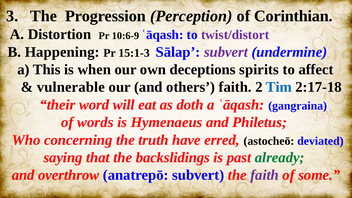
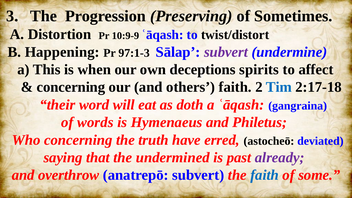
Perception: Perception -> Preserving
Corinthian: Corinthian -> Sometimes
10:6-9: 10:6-9 -> 10:9-9
twist/distort colour: purple -> black
15:1-3: 15:1-3 -> 97:1-3
vulnerable at (71, 87): vulnerable -> concerning
backslidings: backslidings -> undermined
already colour: green -> purple
faith at (265, 175) colour: purple -> blue
